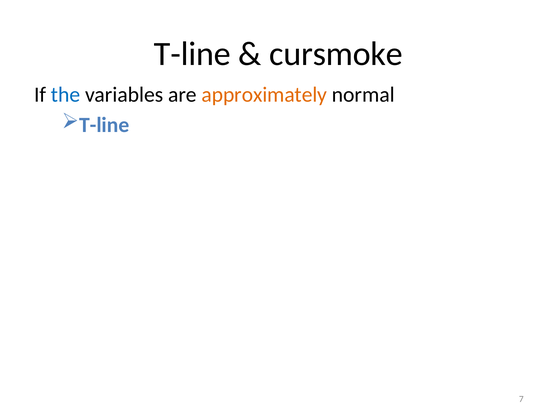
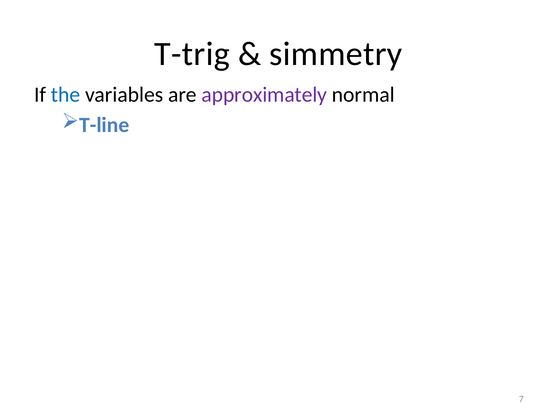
T-line at (192, 54): T-line -> T-trig
cursmoke: cursmoke -> simmetry
approximately colour: orange -> purple
